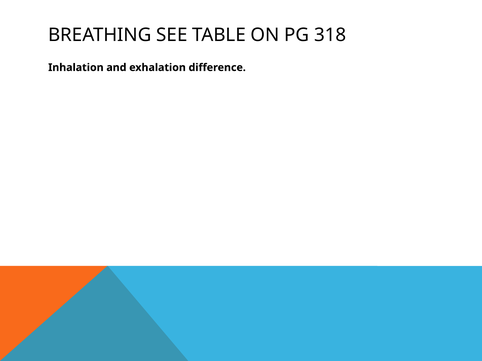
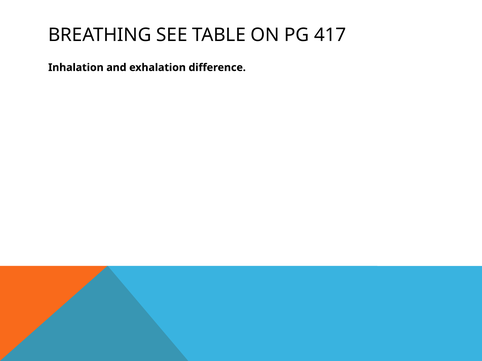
318: 318 -> 417
